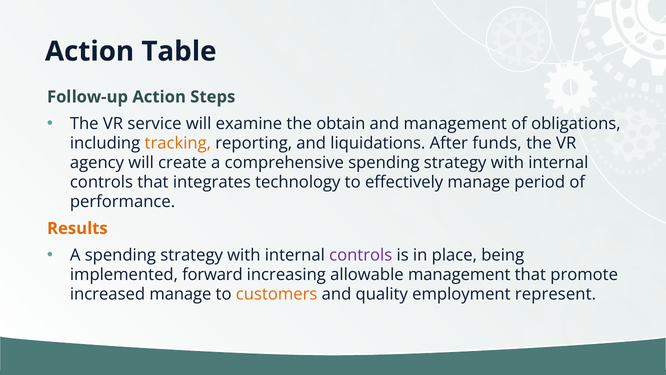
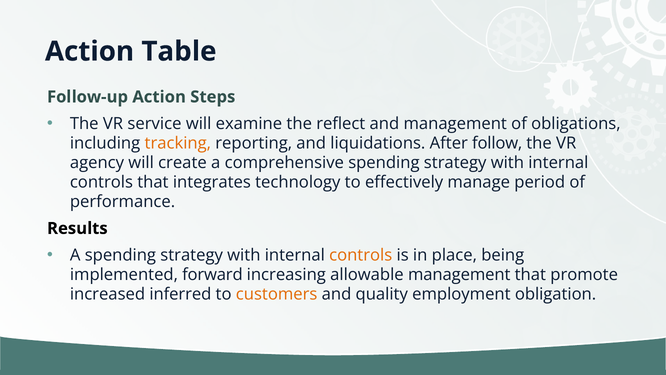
obtain: obtain -> reflect
funds: funds -> follow
Results colour: orange -> black
controls at (361, 255) colour: purple -> orange
increased manage: manage -> inferred
represent: represent -> obligation
